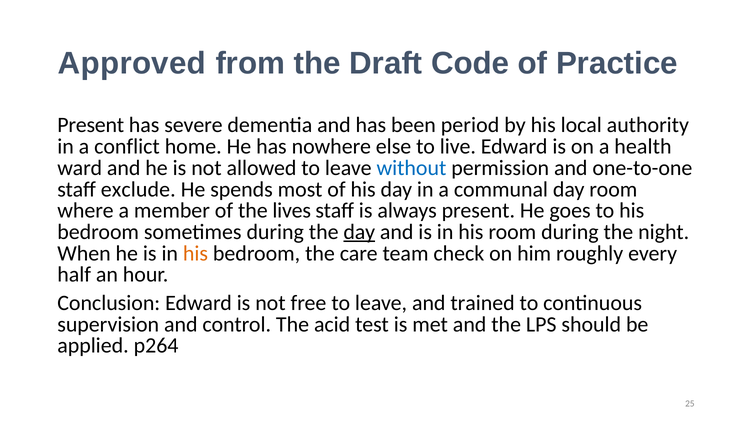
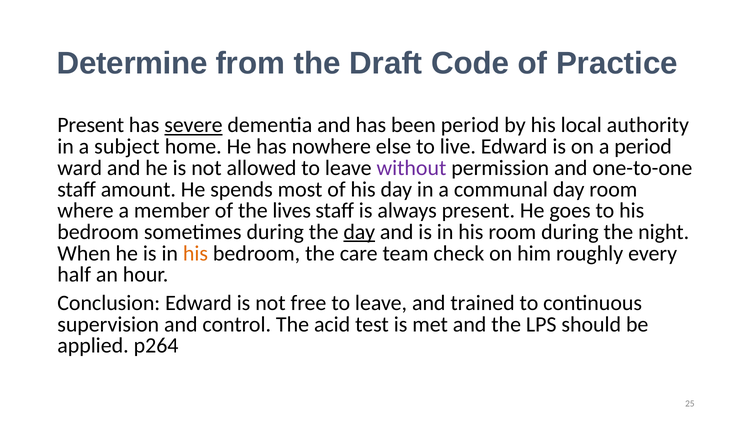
Approved: Approved -> Determine
severe underline: none -> present
conflict: conflict -> subject
a health: health -> period
without colour: blue -> purple
exclude: exclude -> amount
